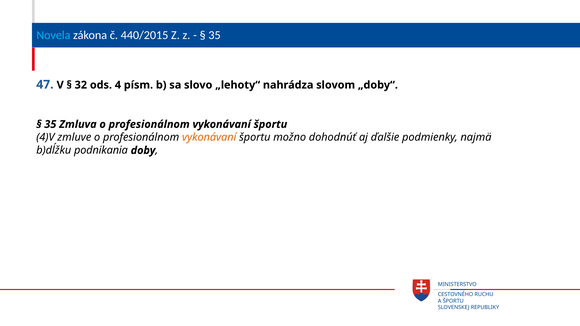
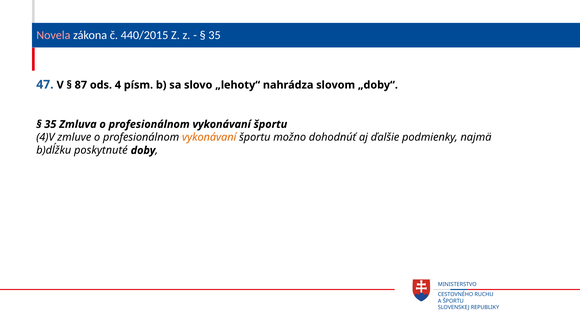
Novela colour: light blue -> pink
32: 32 -> 87
podnikania: podnikania -> poskytnuté
